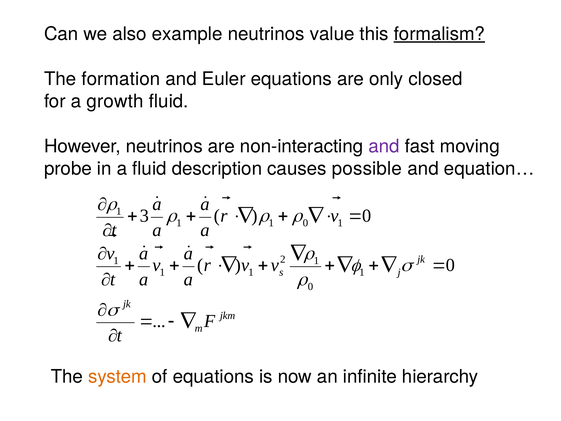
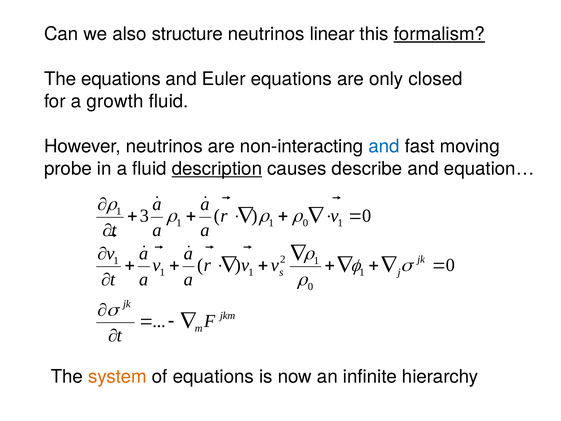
example: example -> structure
value: value -> linear
The formation: formation -> equations
and at (384, 146) colour: purple -> blue
description underline: none -> present
possible: possible -> describe
